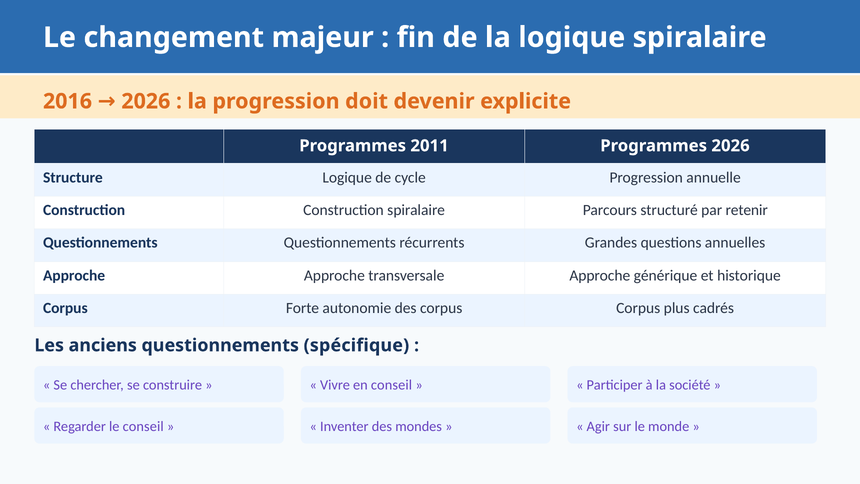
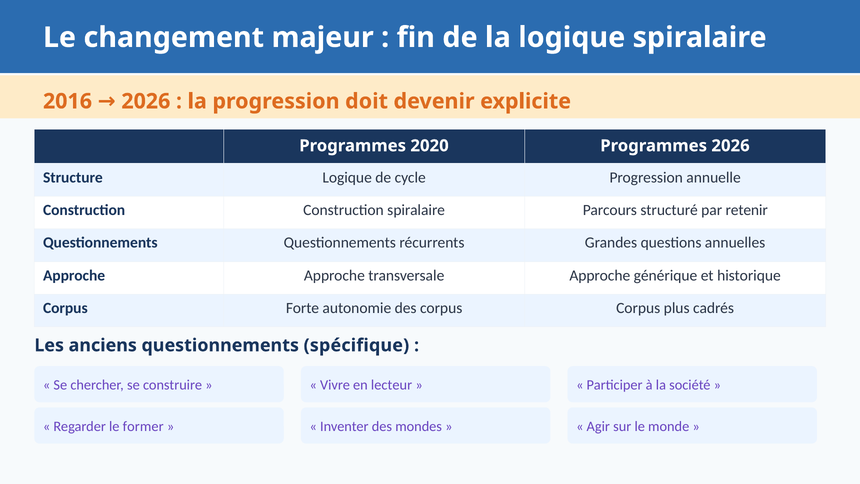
2011: 2011 -> 2020
en conseil: conseil -> lecteur
le conseil: conseil -> former
